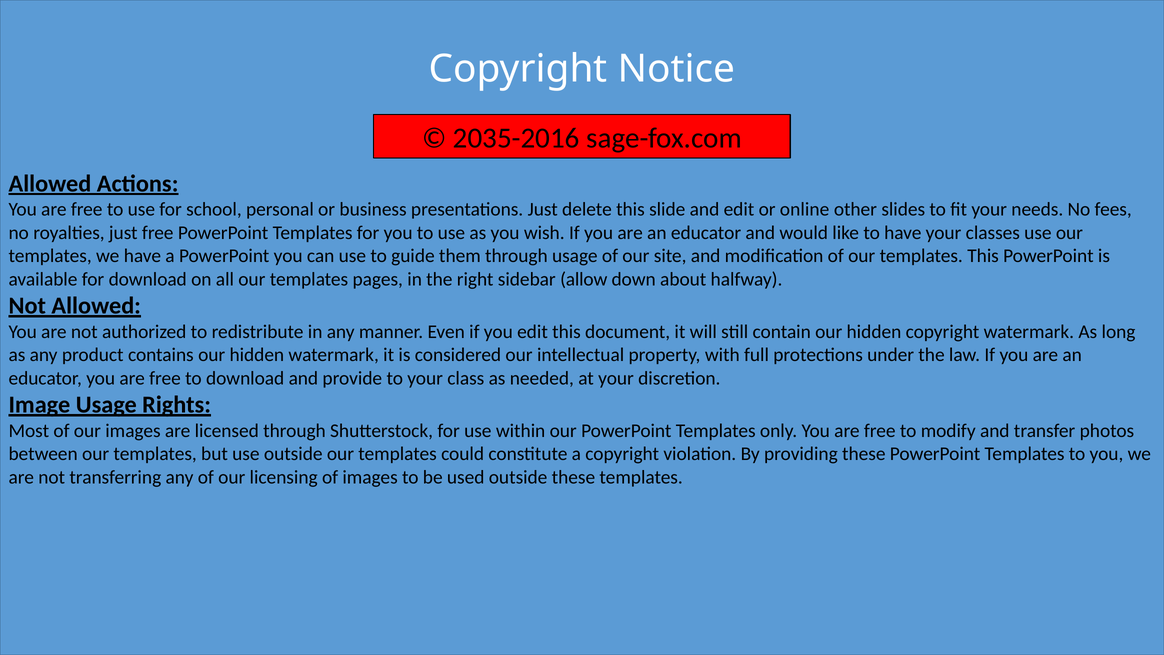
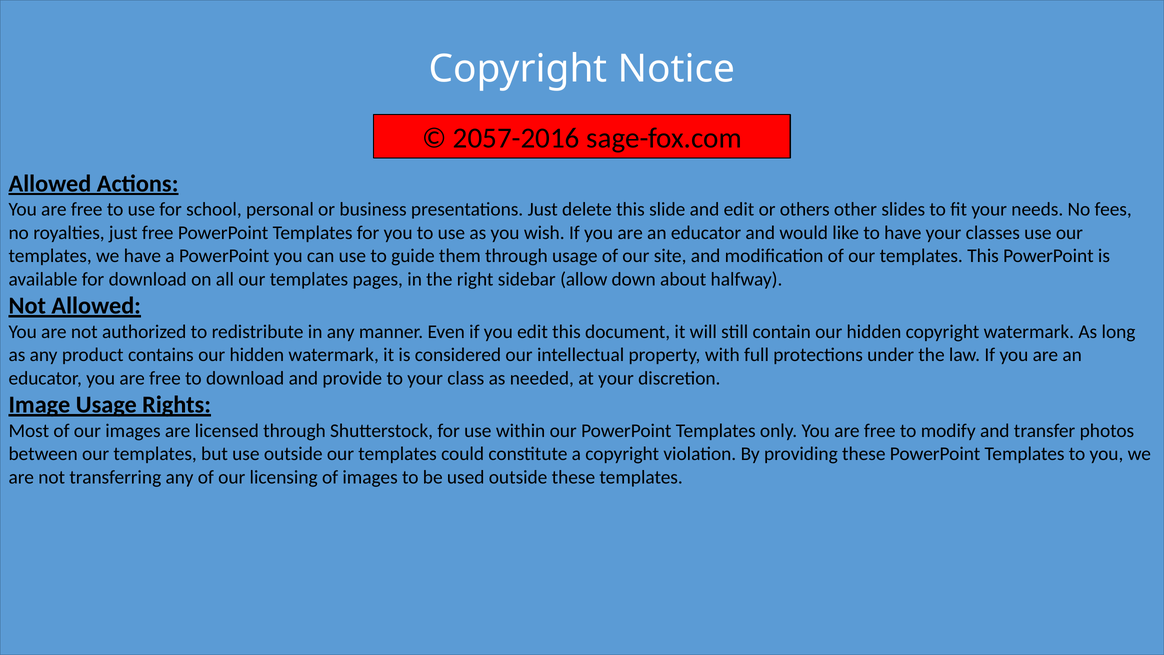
2035-2016: 2035-2016 -> 2057-2016
online: online -> others
